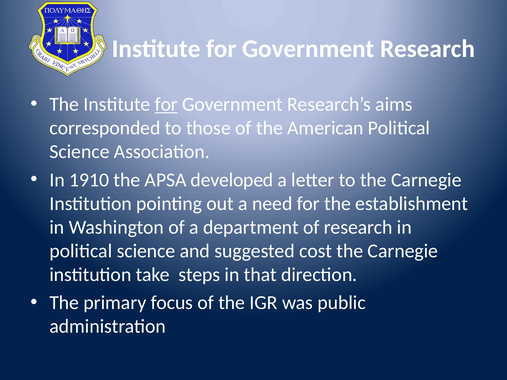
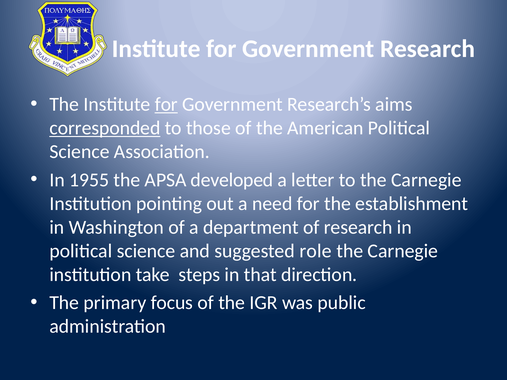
corresponded underline: none -> present
1910: 1910 -> 1955
cost: cost -> role
